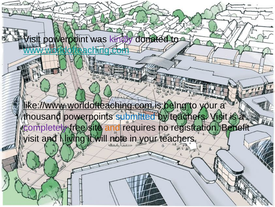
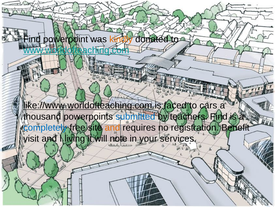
Visit at (32, 39): Visit -> Find
kindly colour: purple -> orange
being: being -> faced
to your: your -> cars
teachers Visit: Visit -> Find
completely colour: purple -> blue
your teachers: teachers -> services
